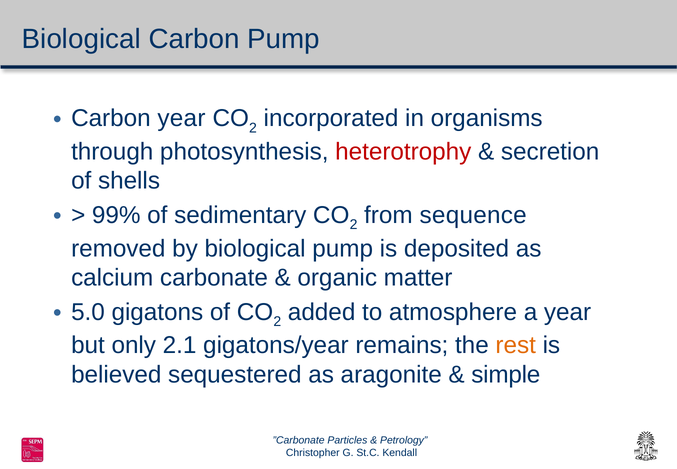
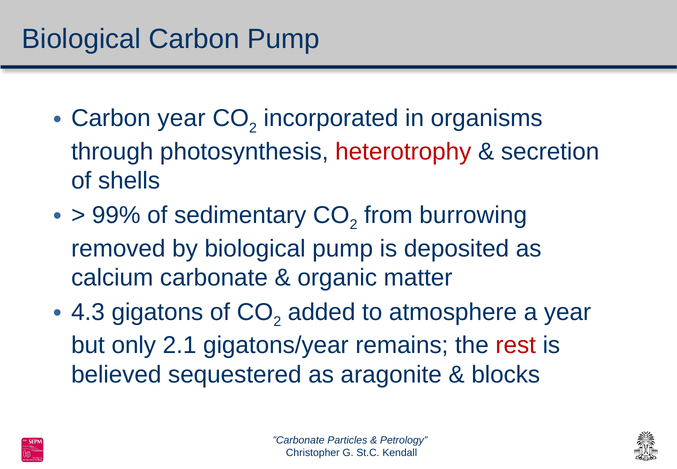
sequence: sequence -> burrowing
5.0: 5.0 -> 4.3
rest colour: orange -> red
simple: simple -> blocks
